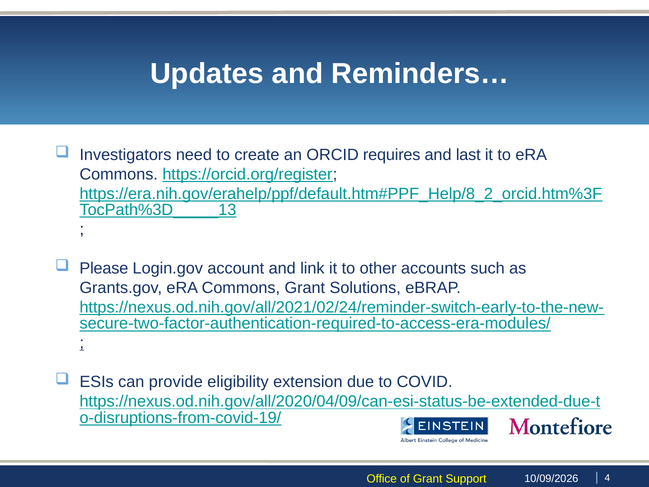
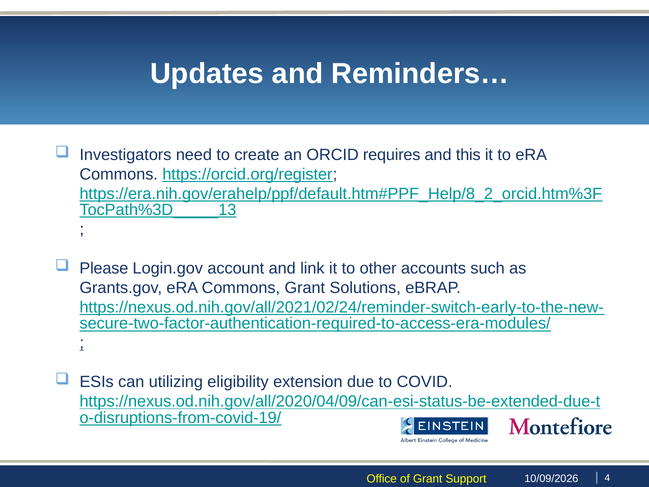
last: last -> this
provide: provide -> utilizing
